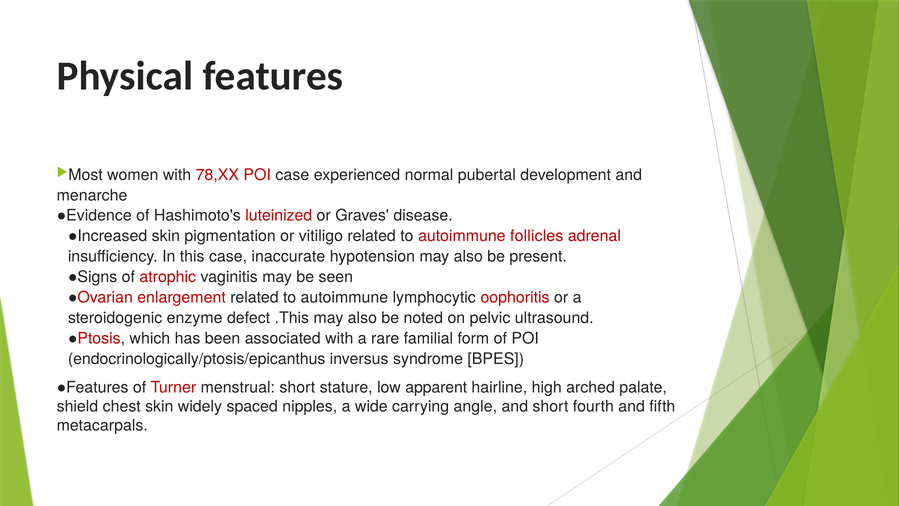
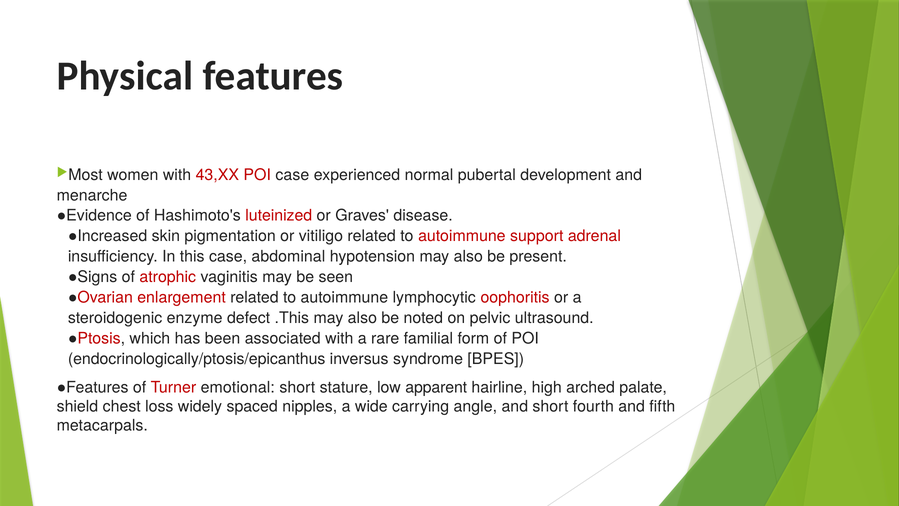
78,XX: 78,XX -> 43,XX
follicles: follicles -> support
inaccurate: inaccurate -> abdominal
menstrual: menstrual -> emotional
chest skin: skin -> loss
